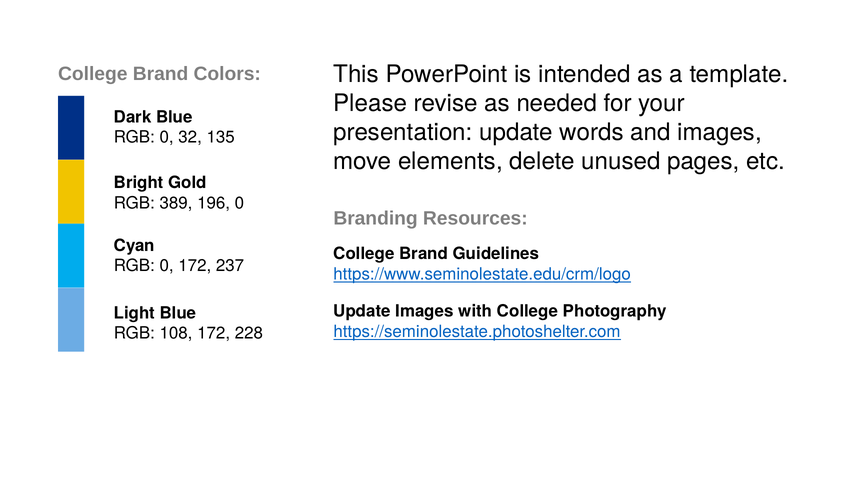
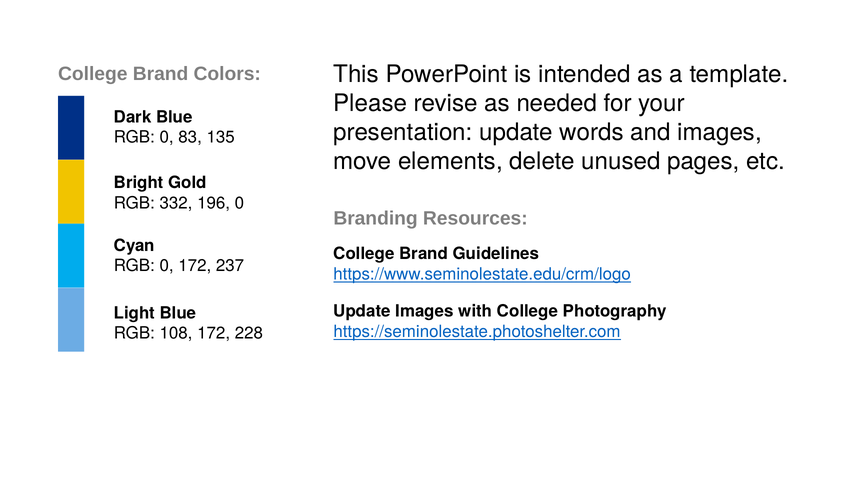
32: 32 -> 83
389: 389 -> 332
